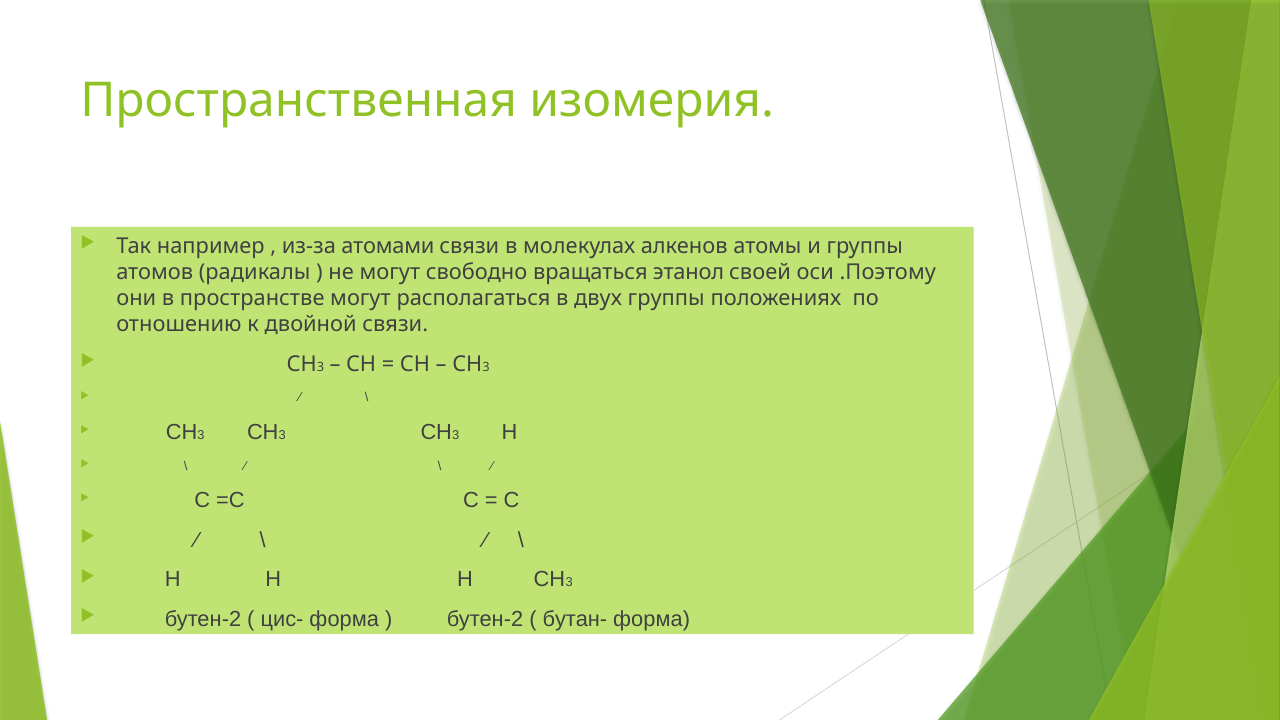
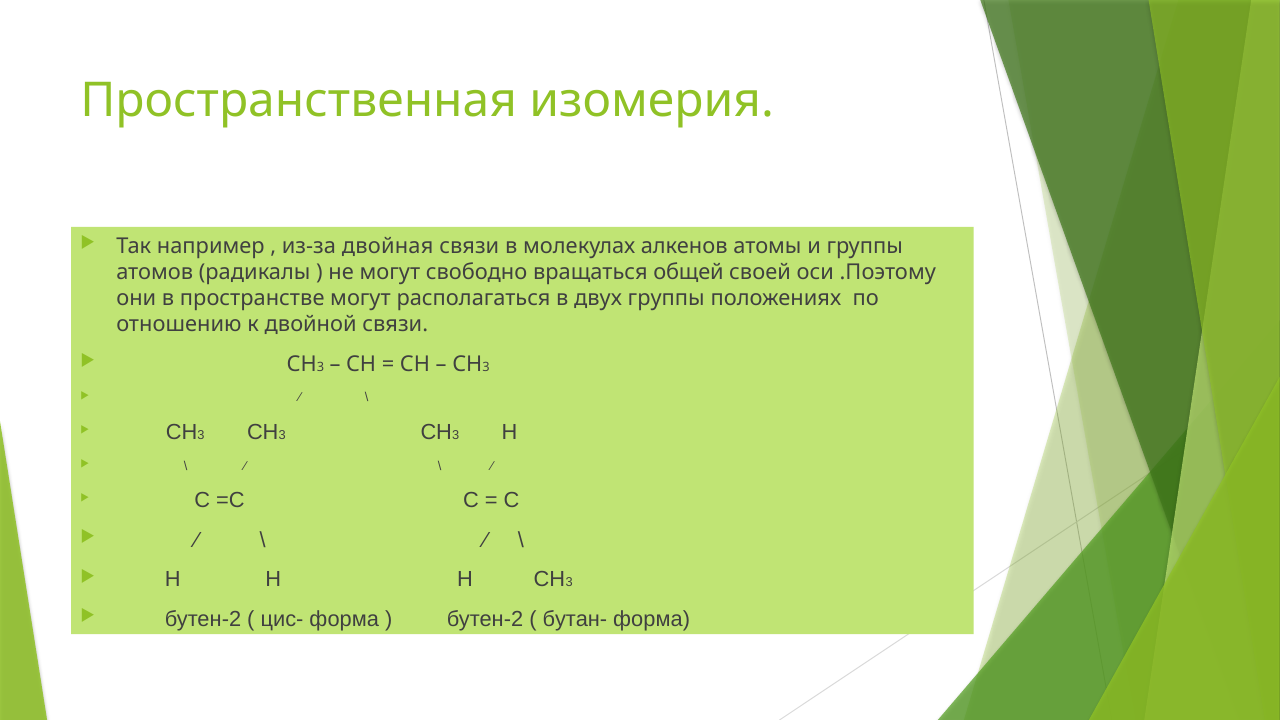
атомами: атомами -> двойная
этанол: этанол -> общей
